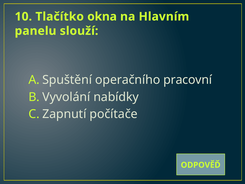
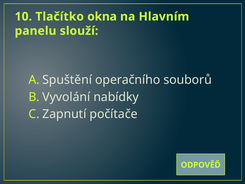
pracovní: pracovní -> souborů
